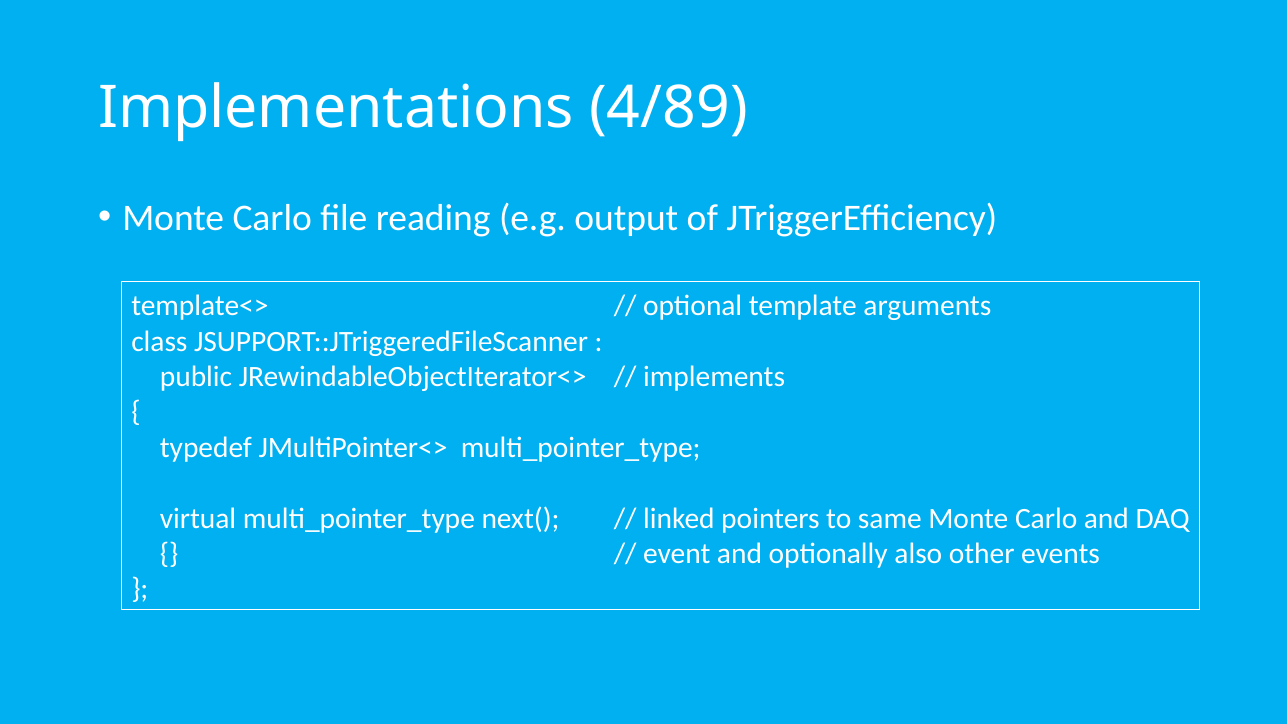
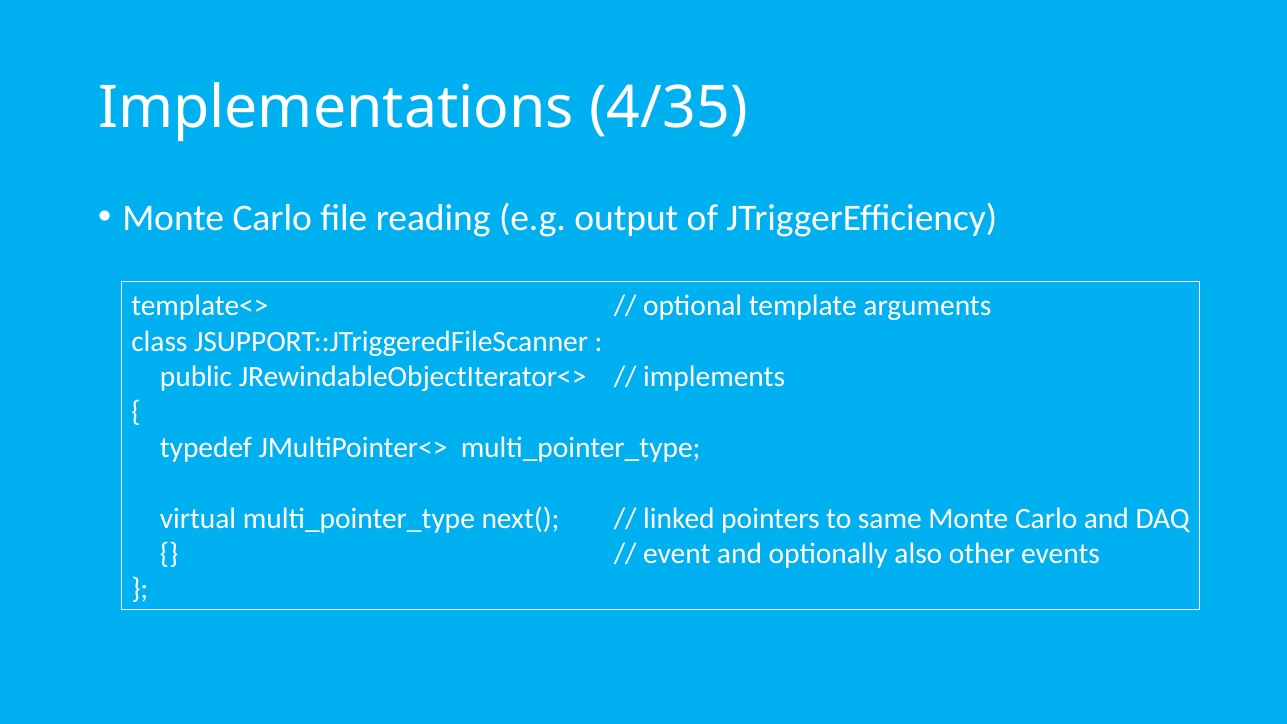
4/89: 4/89 -> 4/35
